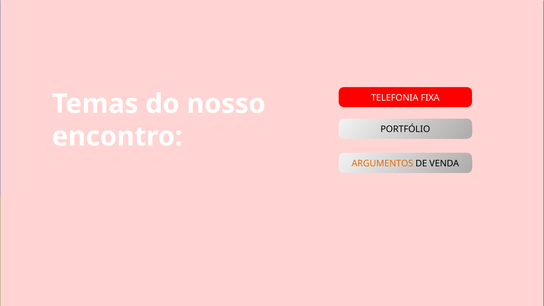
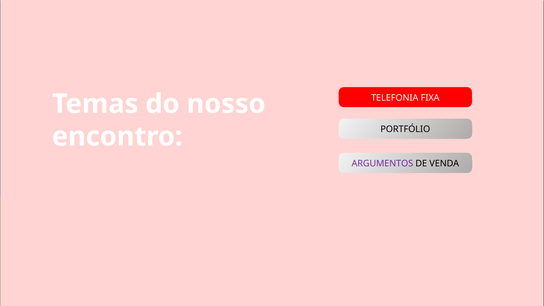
ARGUMENTOS colour: orange -> purple
